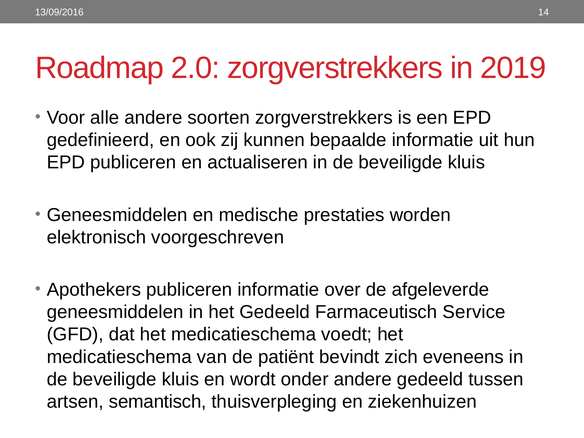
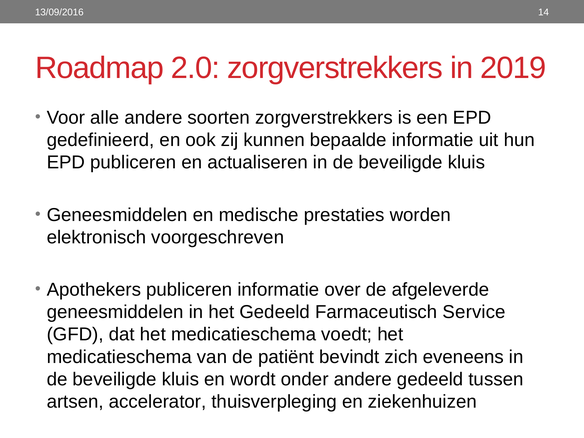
semantisch: semantisch -> accelerator
